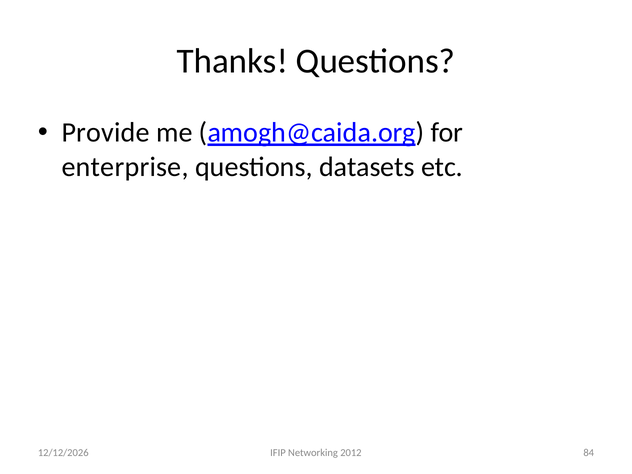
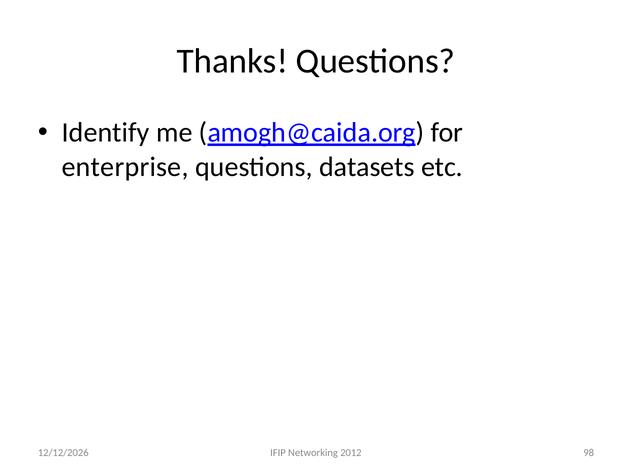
Provide: Provide -> Identify
84: 84 -> 98
